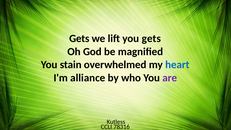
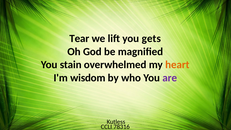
Gets at (79, 39): Gets -> Tear
heart colour: blue -> orange
alliance: alliance -> wisdom
